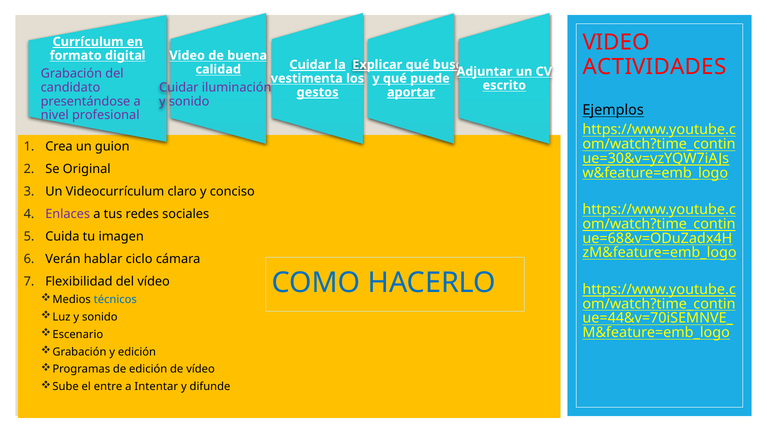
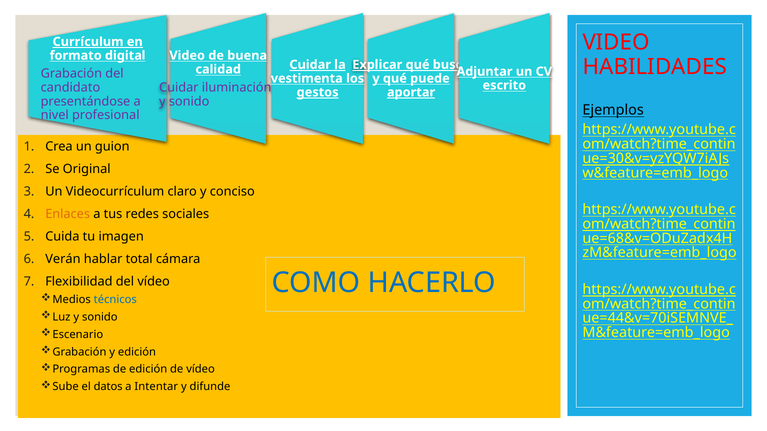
ACTIVIDADES: ACTIVIDADES -> HABILIDADES
Enlaces colour: purple -> orange
ciclo: ciclo -> total
entre: entre -> datos
